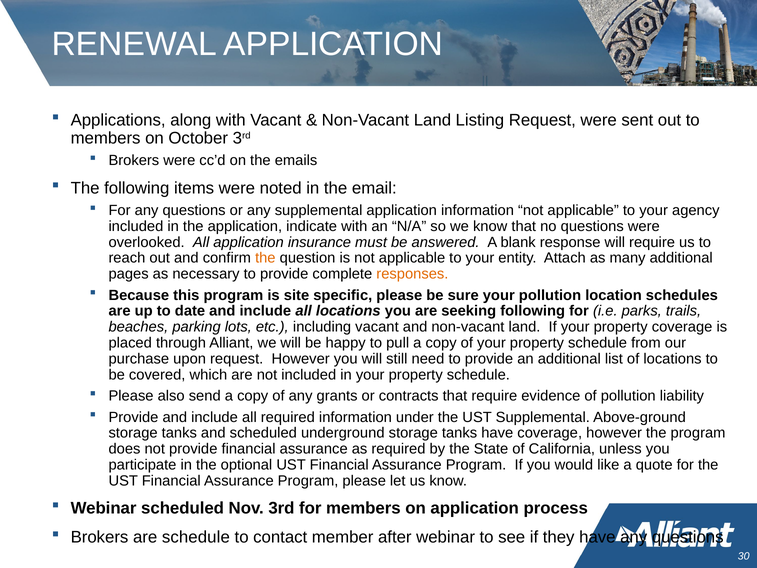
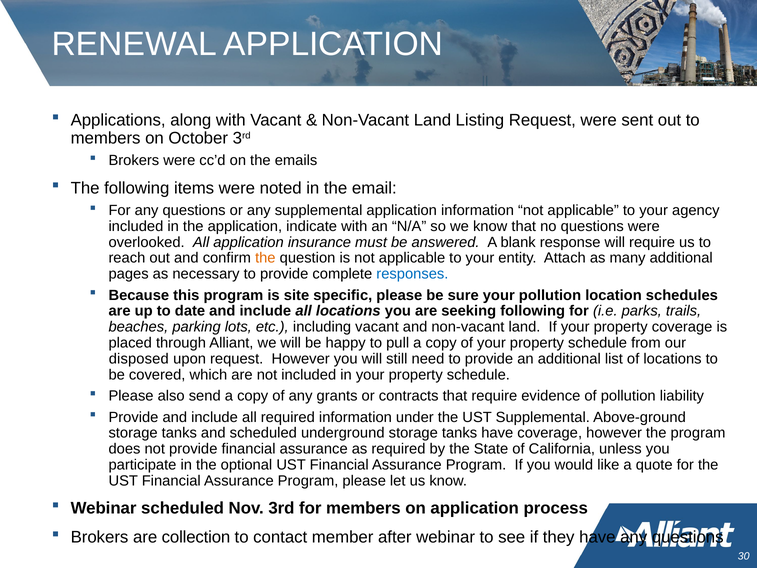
responses colour: orange -> blue
purchase: purchase -> disposed
are schedule: schedule -> collection
